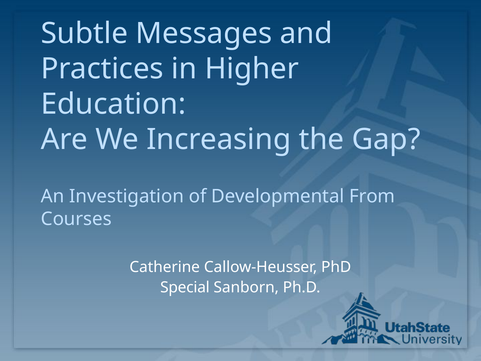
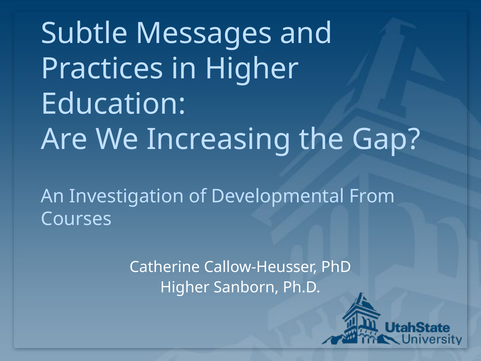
Special at (185, 287): Special -> Higher
